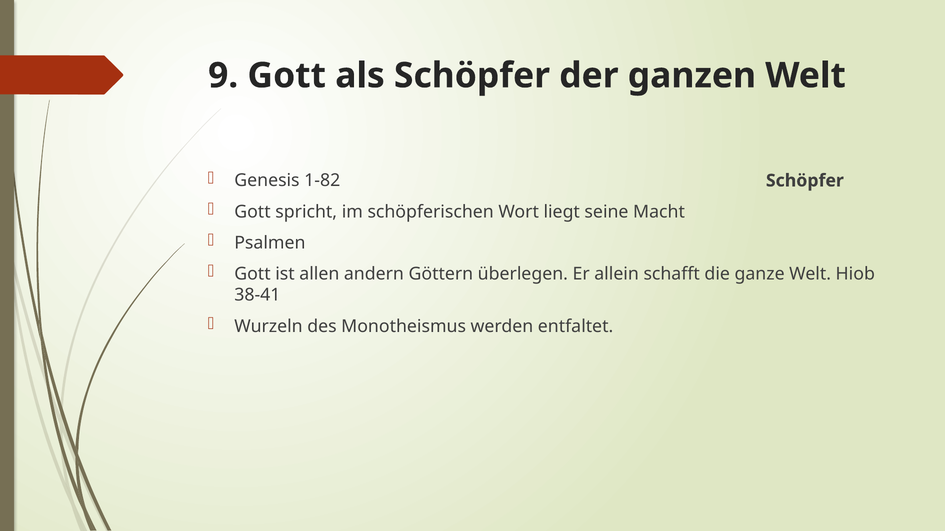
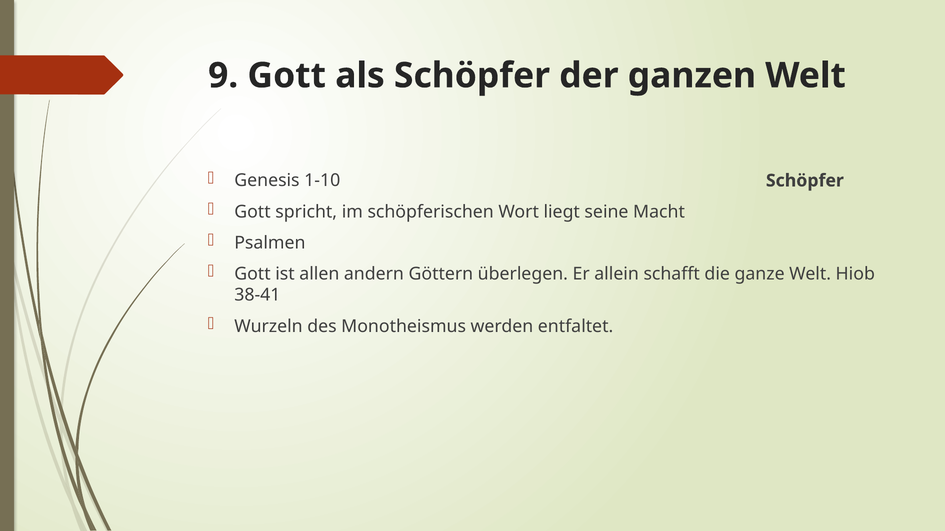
1-82: 1-82 -> 1-10
